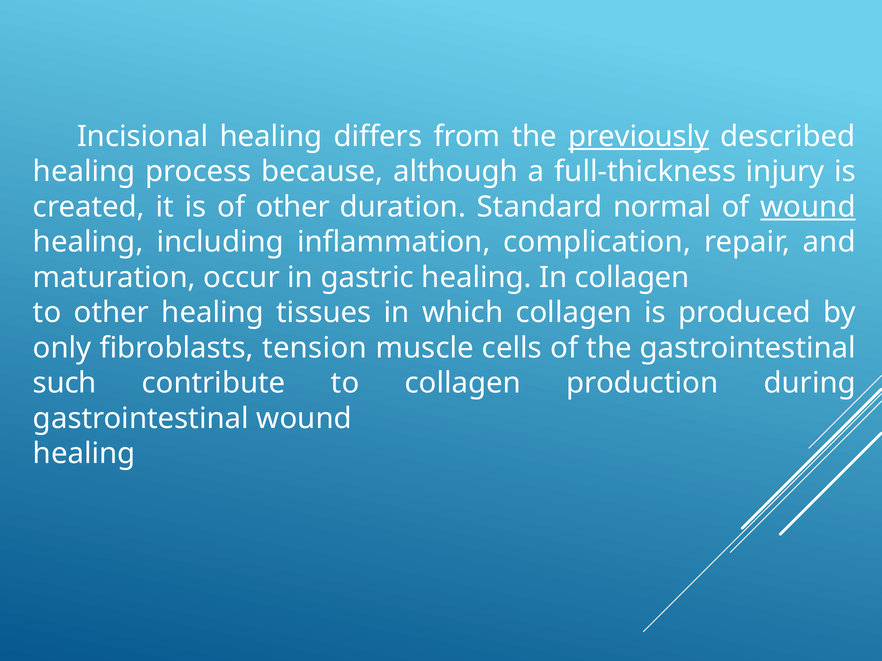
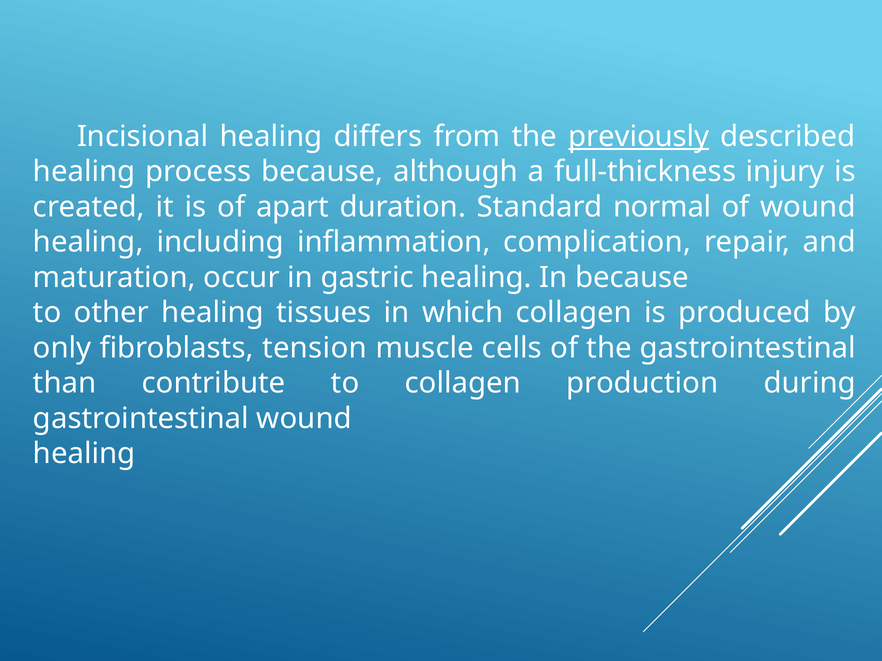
of other: other -> apart
wound at (808, 207) underline: present -> none
In collagen: collagen -> because
such: such -> than
